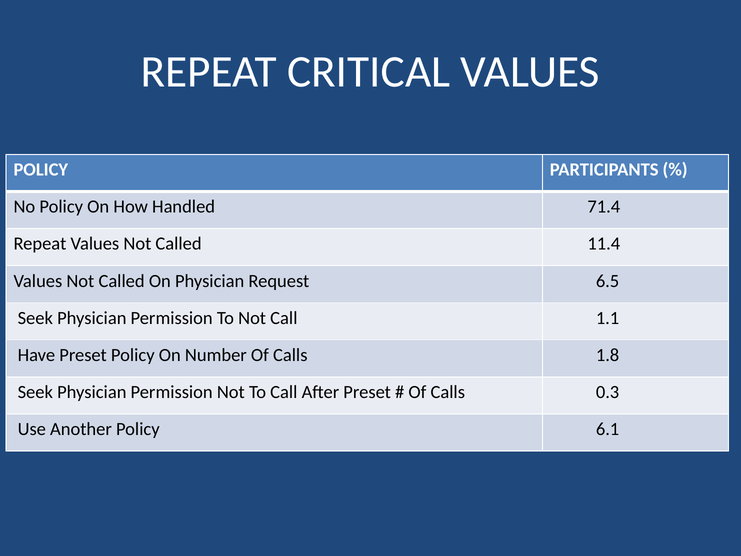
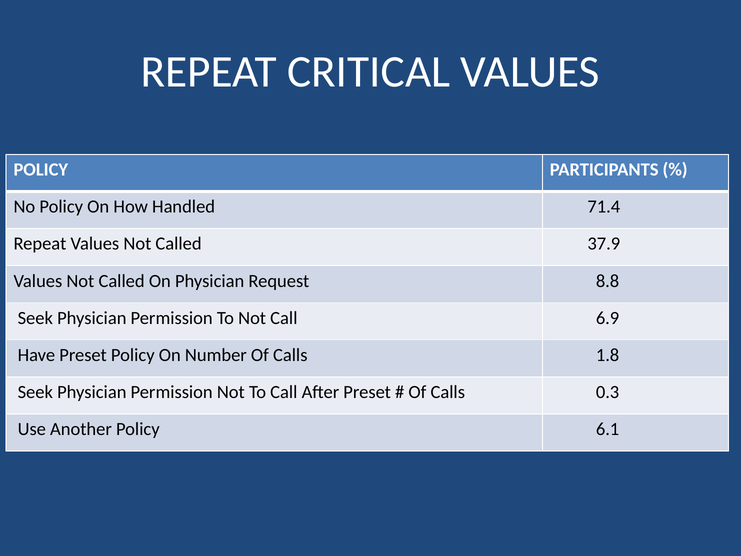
11.4: 11.4 -> 37.9
6.5: 6.5 -> 8.8
1.1: 1.1 -> 6.9
